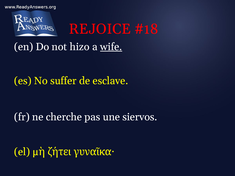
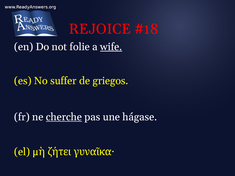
hizo: hizo -> folie
esclave: esclave -> griegos
cherche underline: none -> present
siervos: siervos -> hágase
